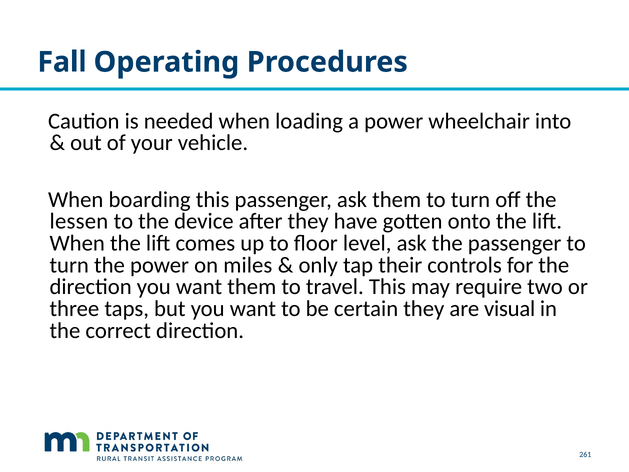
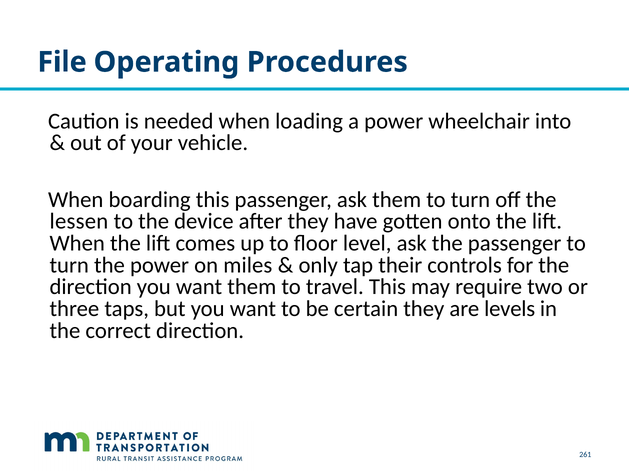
Fall: Fall -> File
visual: visual -> levels
